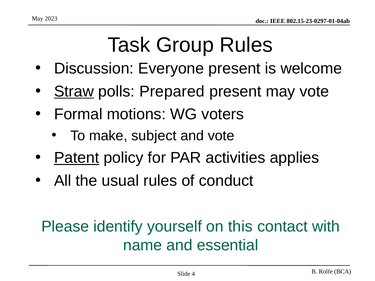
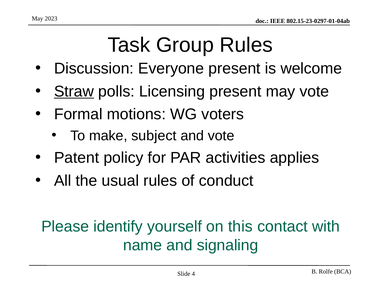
Prepared: Prepared -> Licensing
Patent underline: present -> none
essential: essential -> signaling
